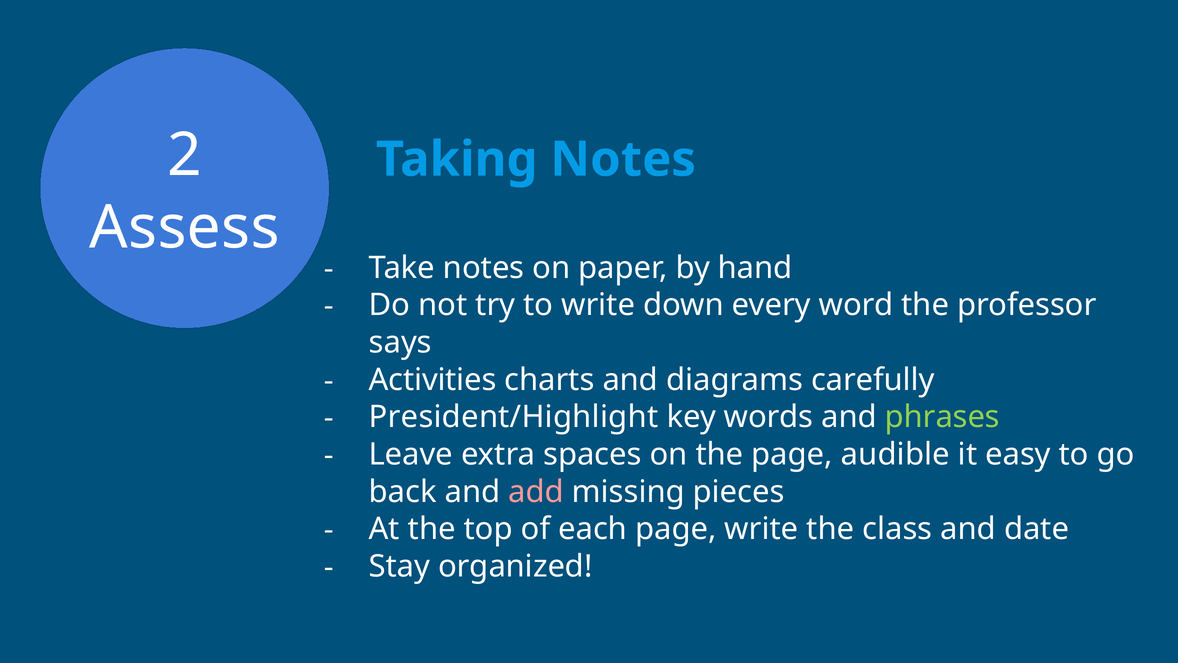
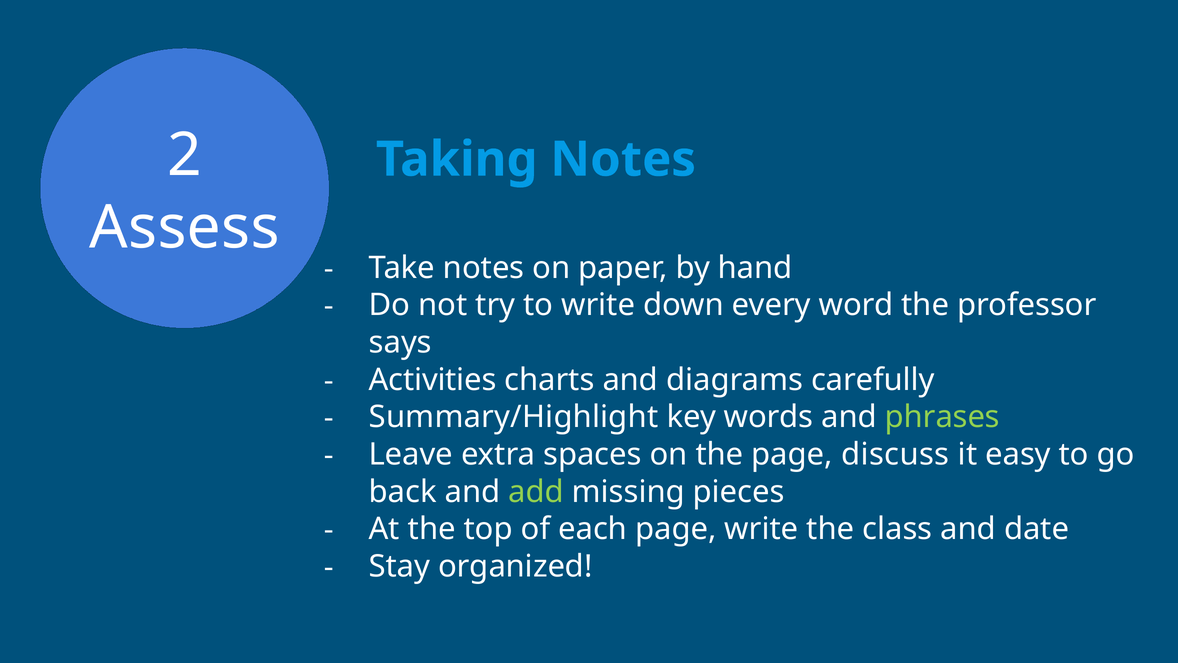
President/Highlight: President/Highlight -> Summary/Highlight
audible: audible -> discuss
add colour: pink -> light green
